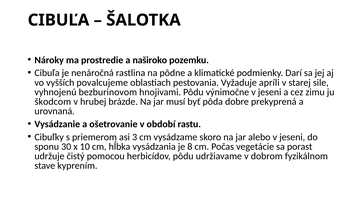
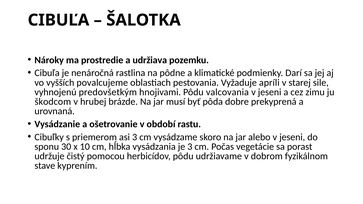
naširoko: naširoko -> udržiava
bezburinovom: bezburinovom -> predovšetkým
výnimočne: výnimočne -> valcovania
je 8: 8 -> 3
